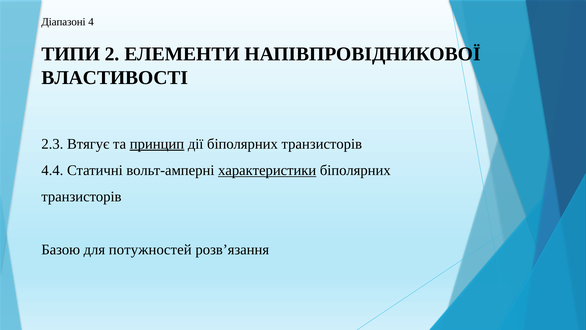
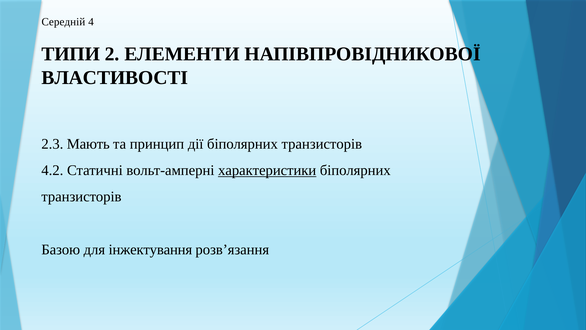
Діапазоні: Діапазоні -> Середній
Втягує: Втягує -> Мають
принцип underline: present -> none
4.4: 4.4 -> 4.2
потужностей: потужностей -> інжектування
